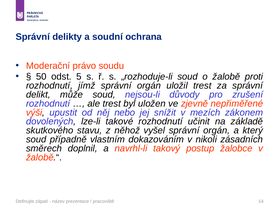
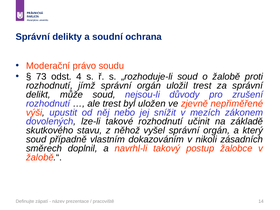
50: 50 -> 73
5: 5 -> 4
